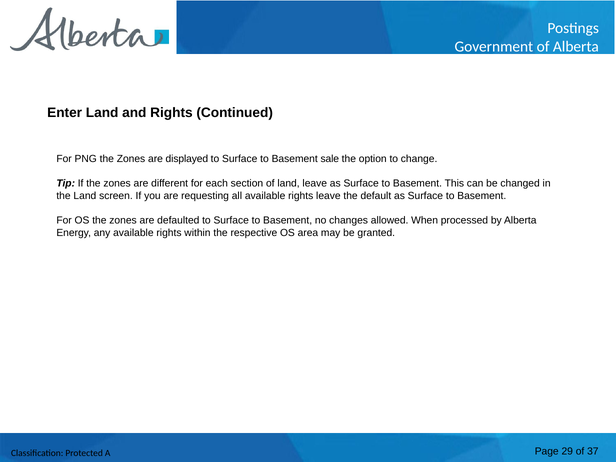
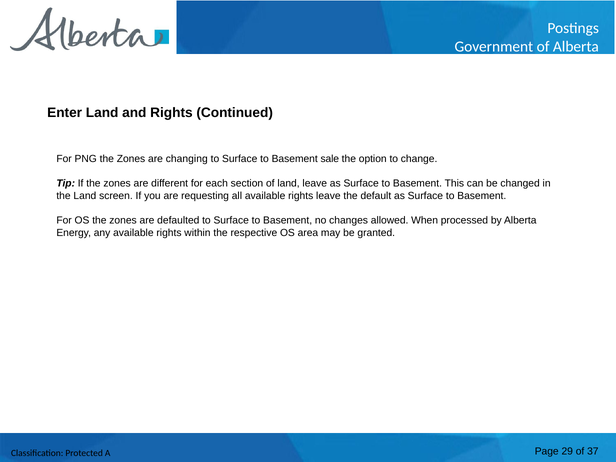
displayed: displayed -> changing
